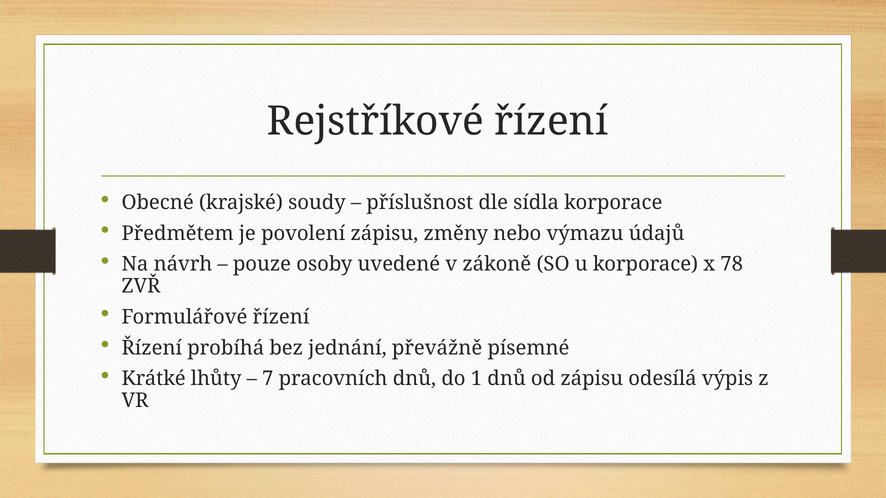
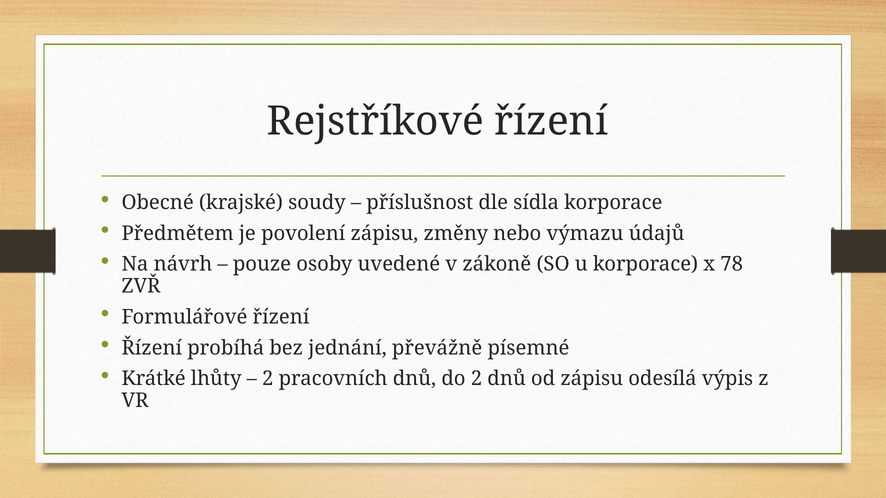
7 at (268, 379): 7 -> 2
do 1: 1 -> 2
